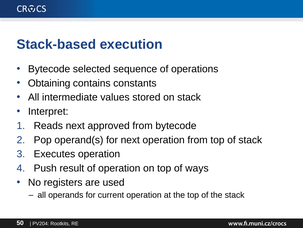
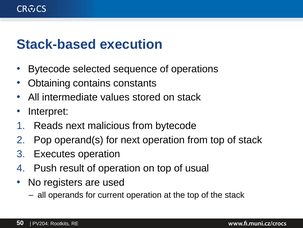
approved: approved -> malicious
ways: ways -> usual
